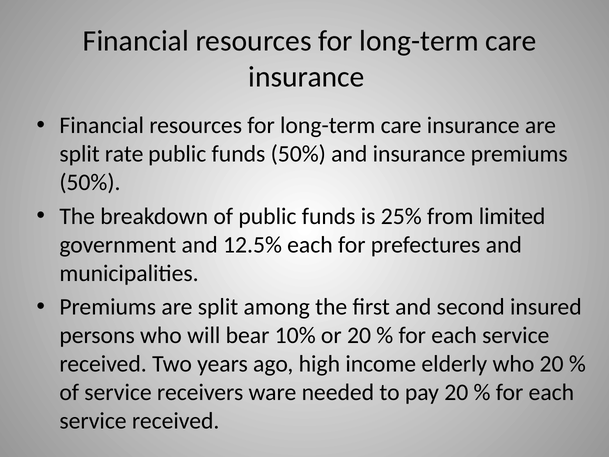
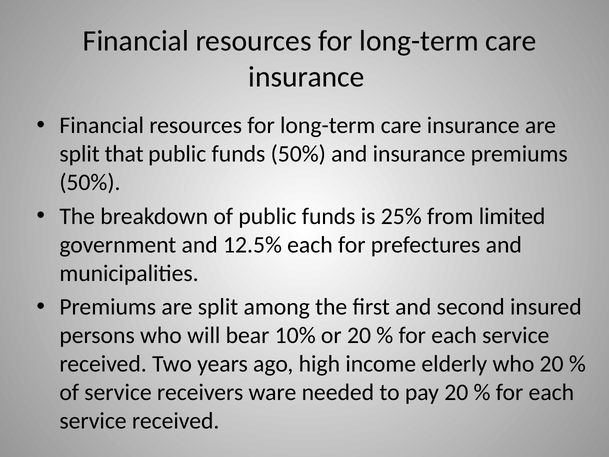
rate: rate -> that
